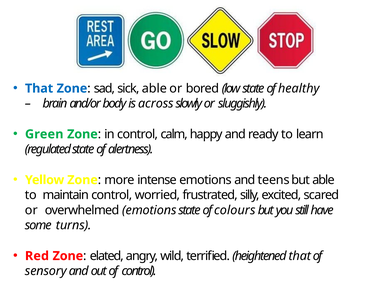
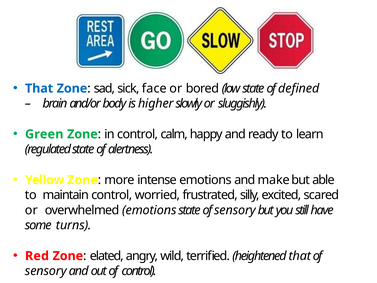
sick able: able -> face
healthy: healthy -> defined
across: across -> higher
teens: teens -> make
state of colours: colours -> sensory
